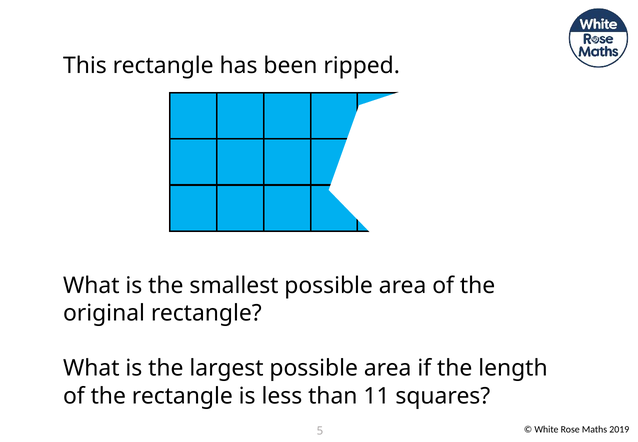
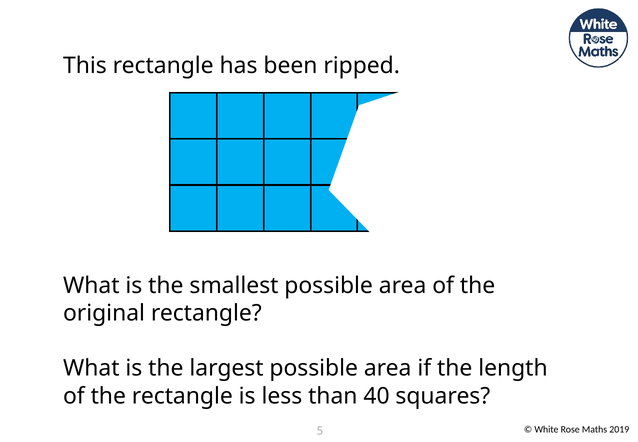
11: 11 -> 40
